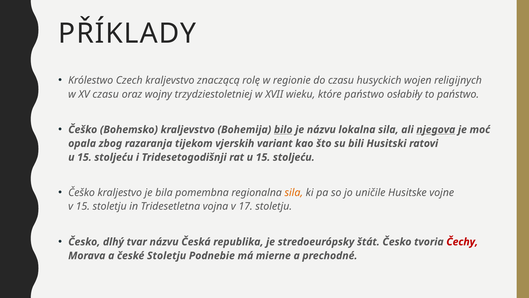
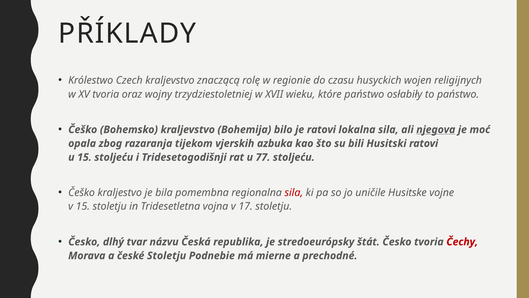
XV czasu: czasu -> tvoria
bilo underline: present -> none
je názvu: názvu -> ratovi
variant: variant -> azbuka
rat u 15: 15 -> 77
sila at (294, 192) colour: orange -> red
